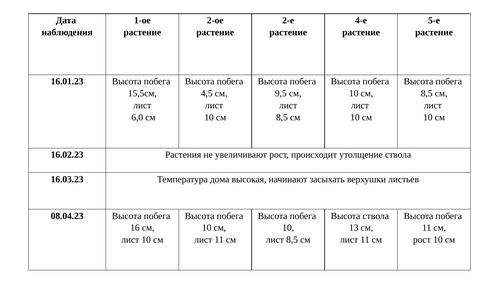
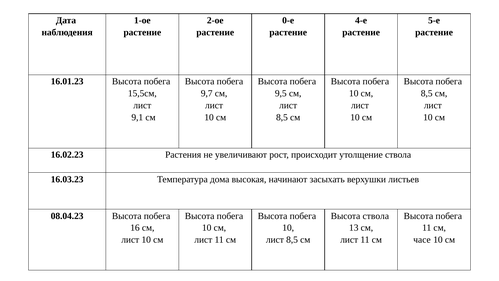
2-е: 2-е -> 0-е
4,5: 4,5 -> 9,7
6,0: 6,0 -> 9,1
рост at (422, 240): рост -> часе
